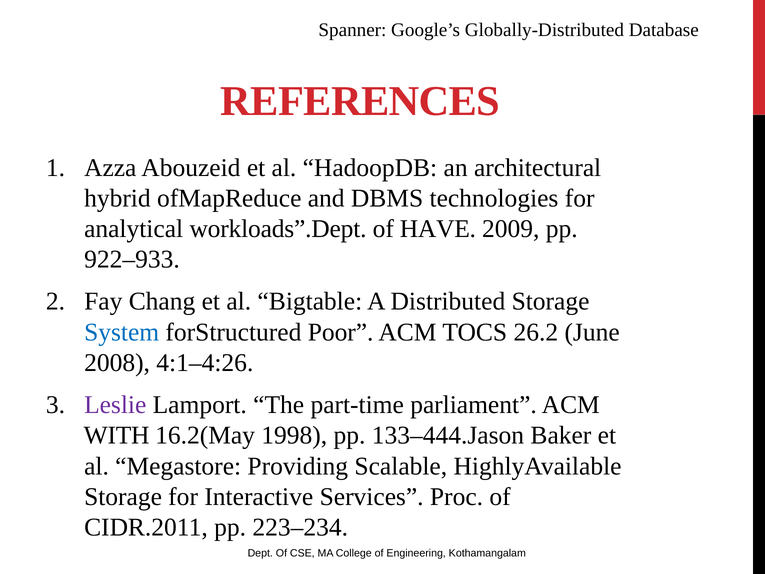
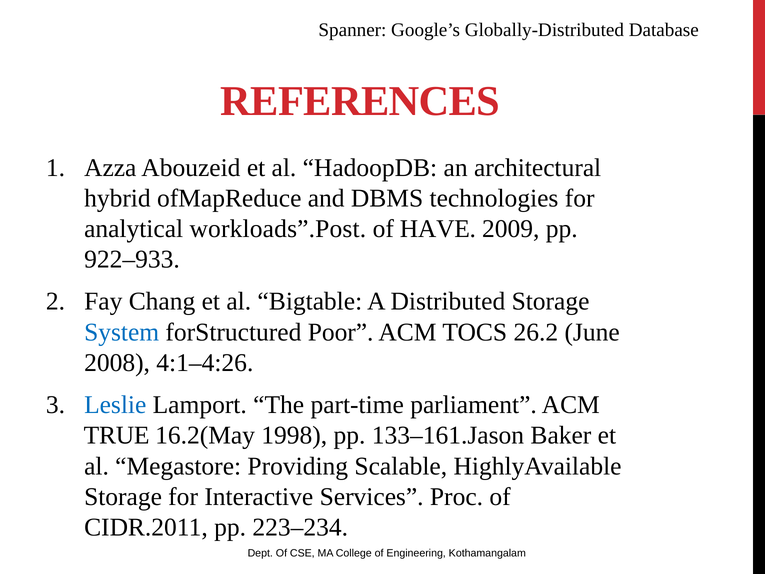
workloads”.Dept: workloads”.Dept -> workloads”.Post
Leslie colour: purple -> blue
WITH: WITH -> TRUE
133–444.Jason: 133–444.Jason -> 133–161.Jason
